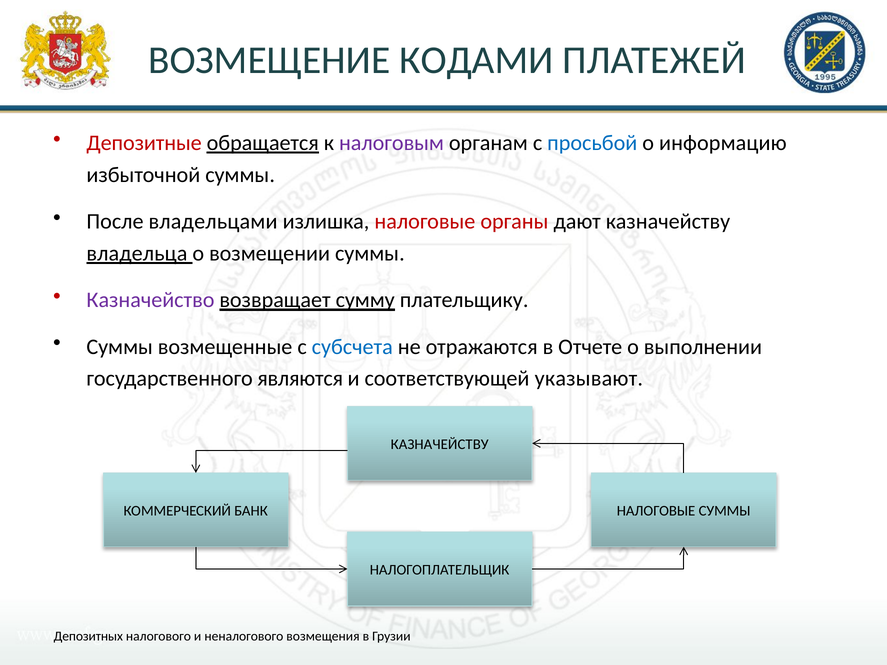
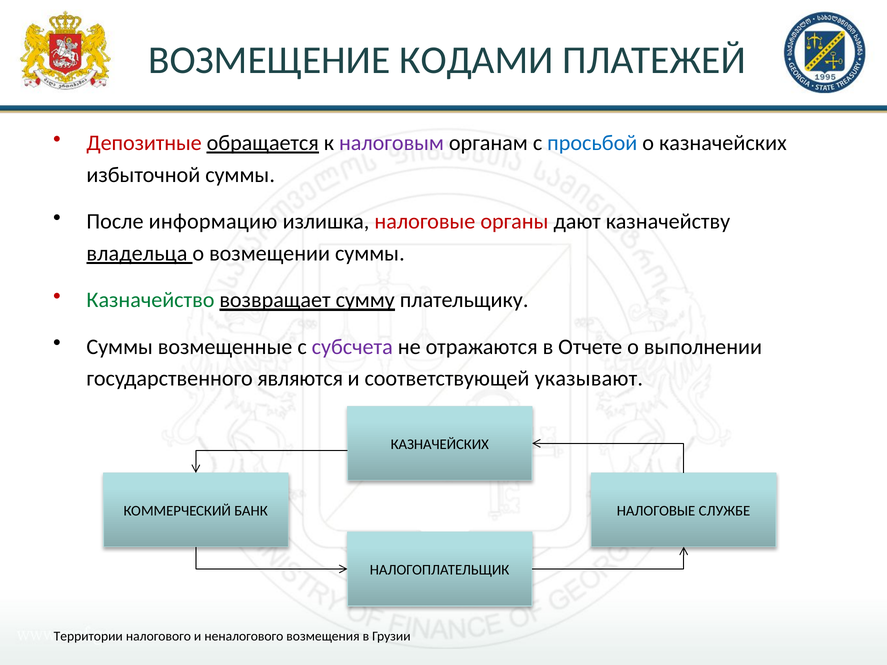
о информацию: информацию -> казначейских
владельцами: владельцами -> информацию
Казначейство colour: purple -> green
субсчета colour: blue -> purple
КАЗНАЧЕЙСТВУ at (440, 445): КАЗНАЧЕЙСТВУ -> КАЗНАЧЕЙСКИХ
НАЛОГОВЫЕ СУММЫ: СУММЫ -> СЛУЖБЕ
Депозитных: Депозитных -> Территории
